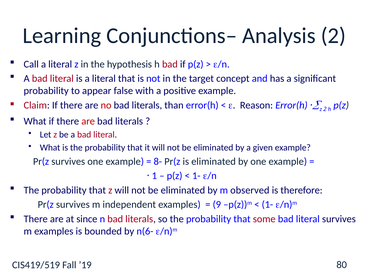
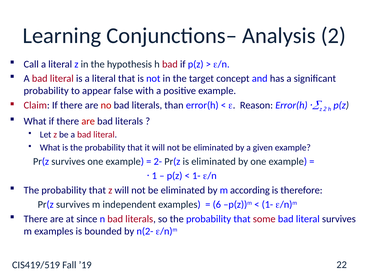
8-: 8- -> 2-
observed: observed -> according
9: 9 -> 6
n(6-: n(6- -> n(2-
80: 80 -> 22
